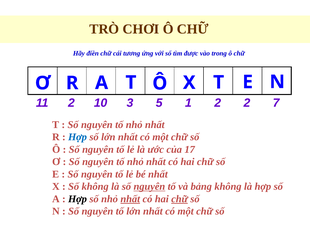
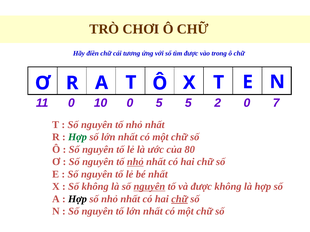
11 2: 2 -> 0
10 3: 3 -> 0
5 1: 1 -> 5
2 2: 2 -> 0
Hợp at (78, 137) colour: blue -> green
17: 17 -> 80
nhỏ at (135, 162) underline: none -> present
và bảng: bảng -> được
nhất at (130, 199) underline: present -> none
